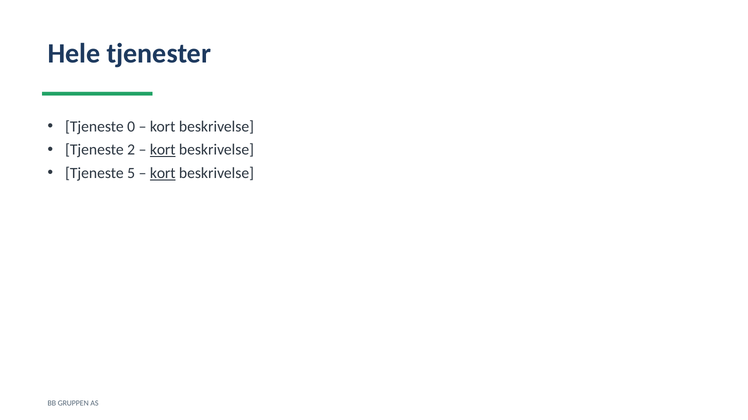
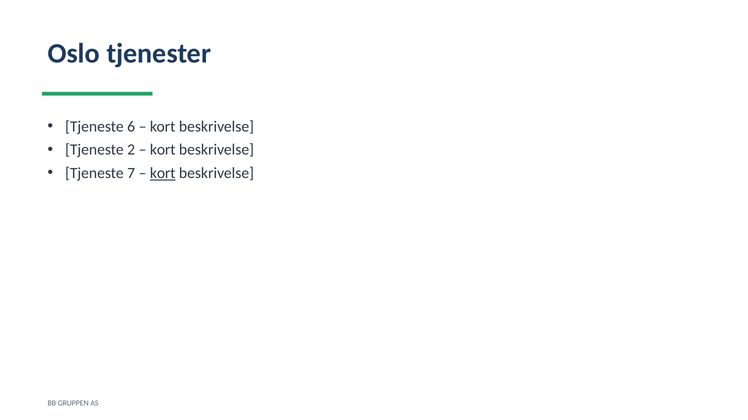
Hele: Hele -> Oslo
0: 0 -> 6
kort at (163, 150) underline: present -> none
5: 5 -> 7
